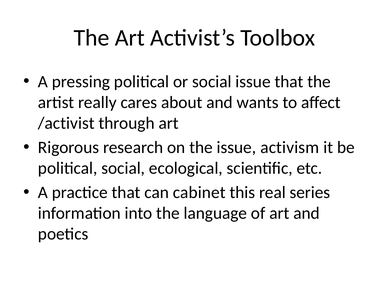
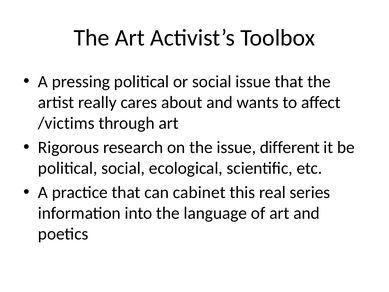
/activist: /activist -> /victims
activism: activism -> different
